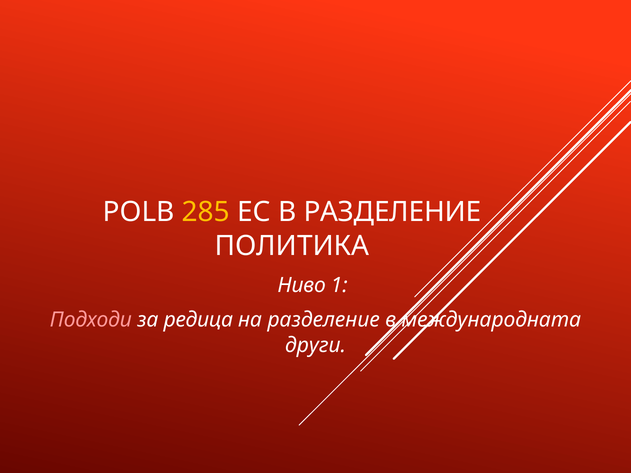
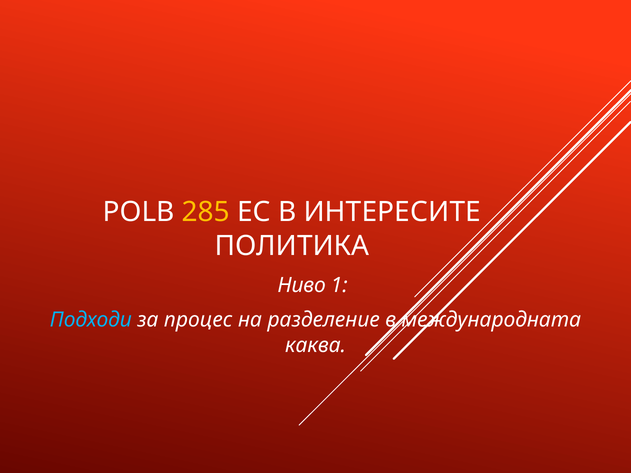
В РАЗДЕЛЕНИЕ: РАЗДЕЛЕНИЕ -> ИНТЕРЕСИТЕ
Подходи colour: pink -> light blue
редица: редица -> процес
други: други -> каква
